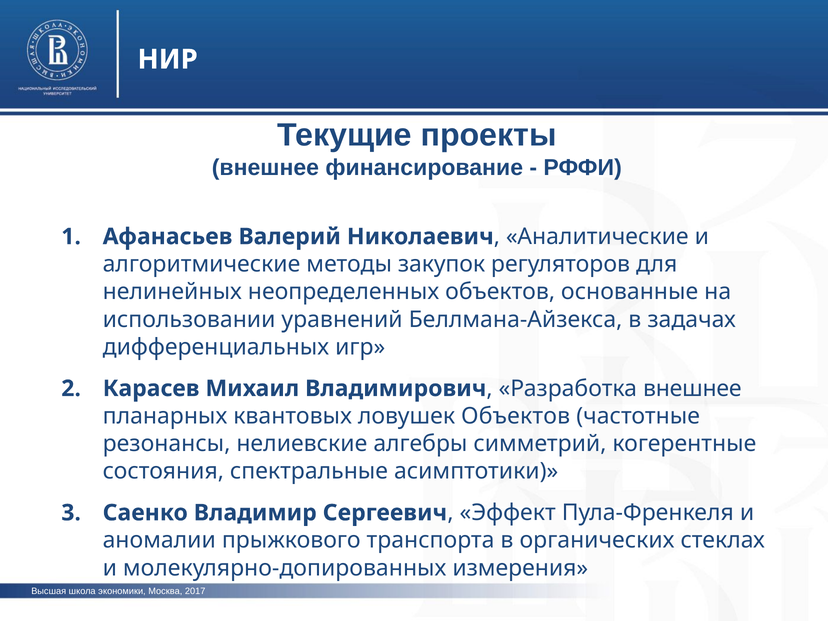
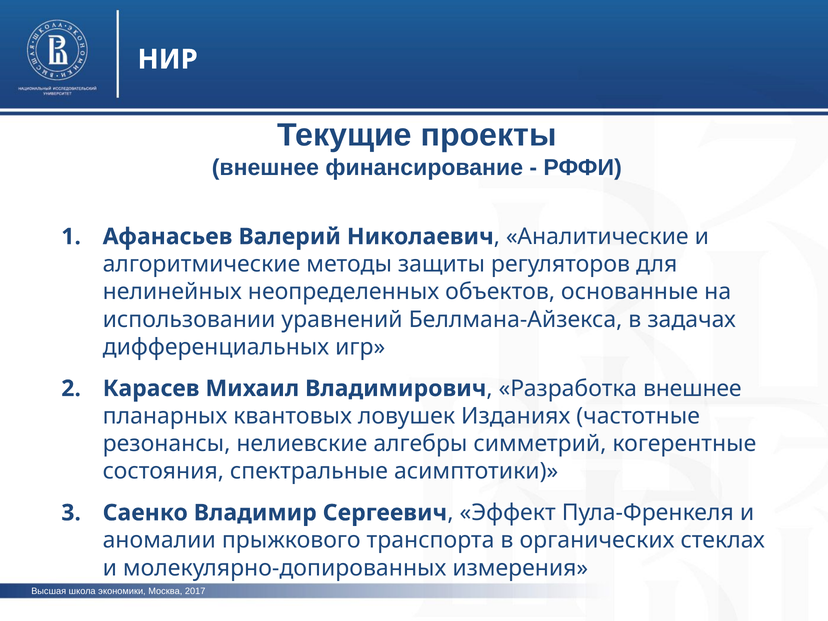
закупок: закупок -> защиты
ловушек Объектов: Объектов -> Изданиях
